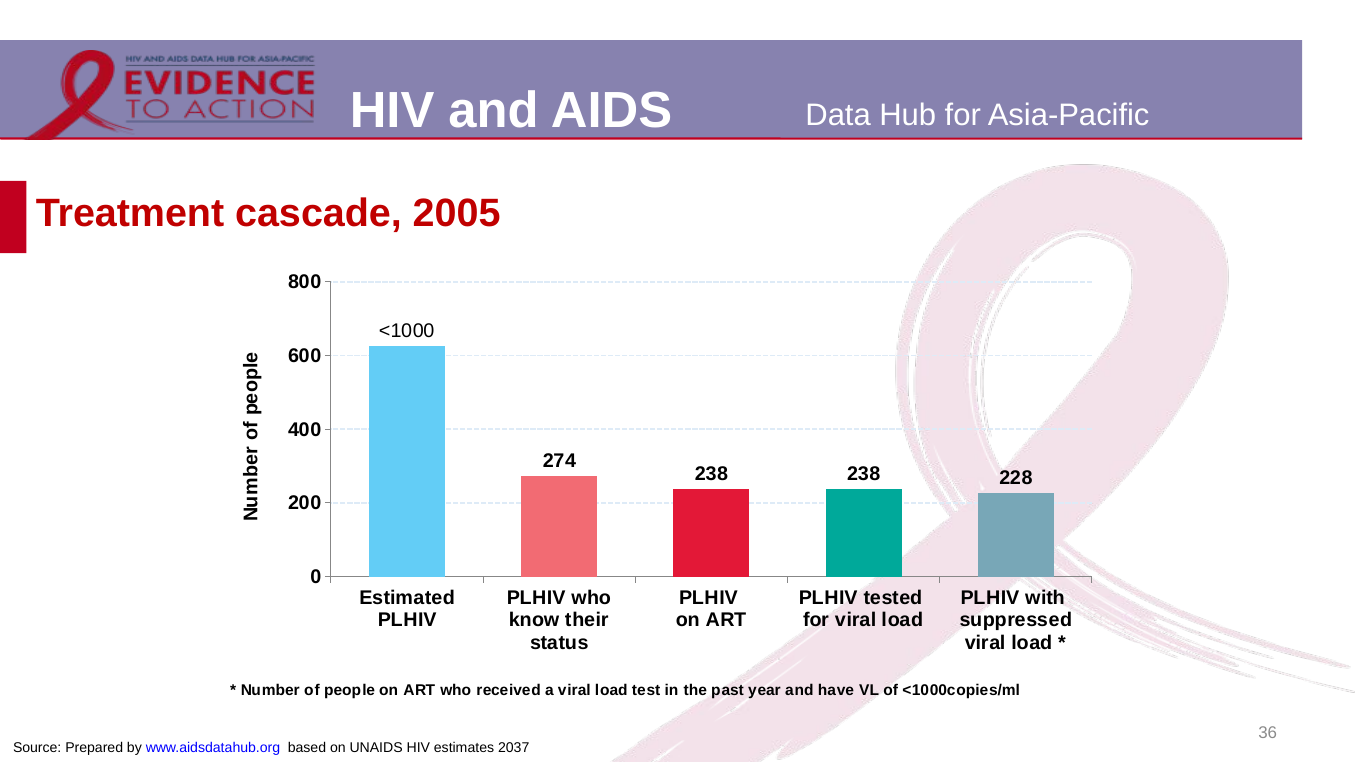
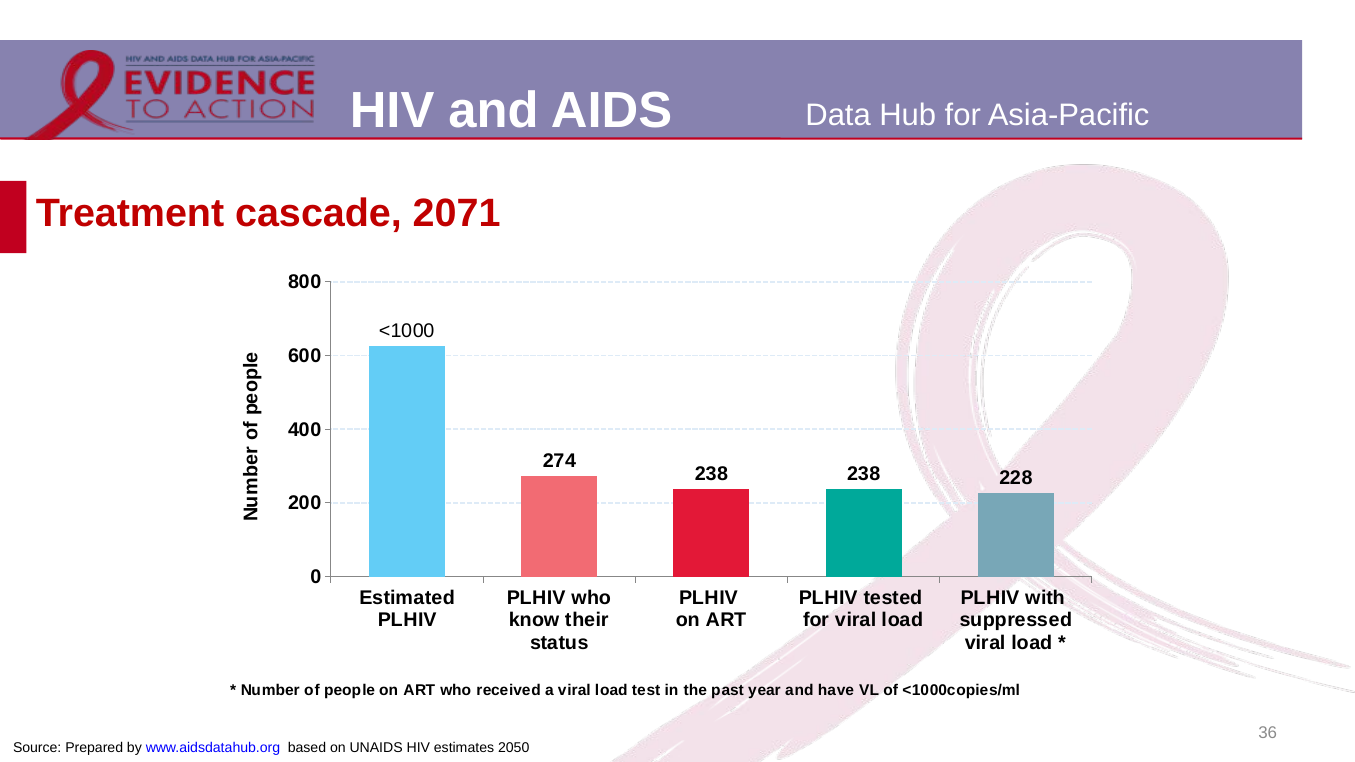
2005: 2005 -> 2071
2037: 2037 -> 2050
